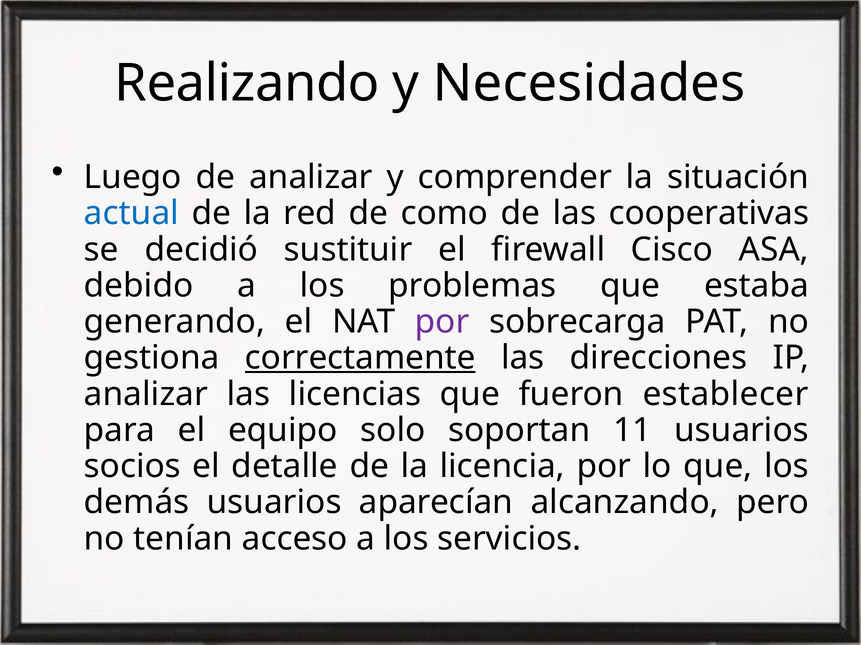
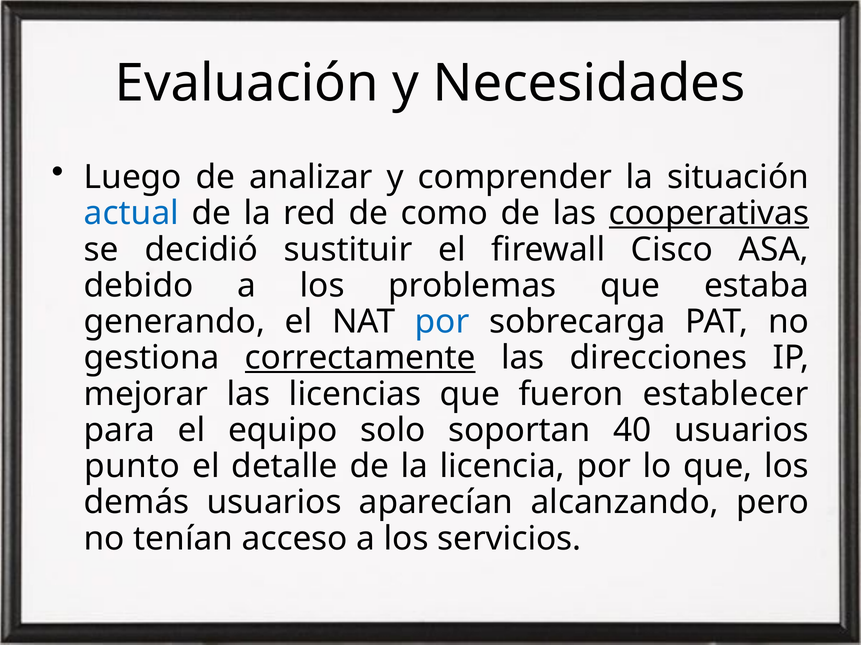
Realizando: Realizando -> Evaluación
cooperativas underline: none -> present
por at (442, 322) colour: purple -> blue
analizar at (146, 394): analizar -> mejorar
11: 11 -> 40
socios: socios -> punto
